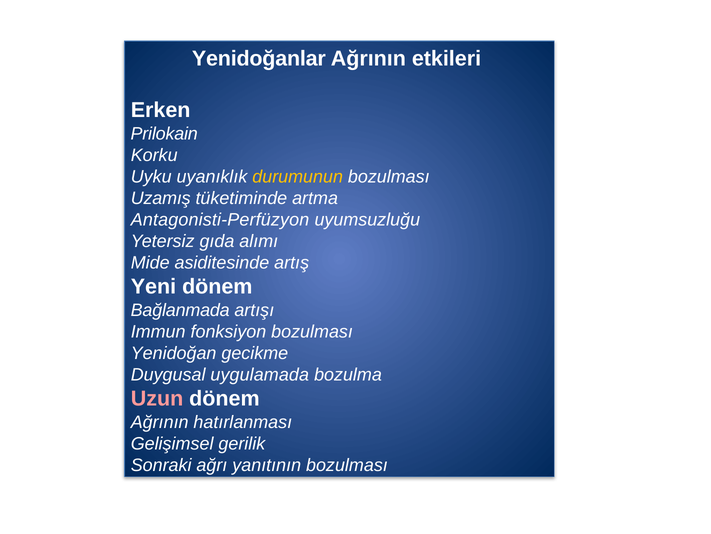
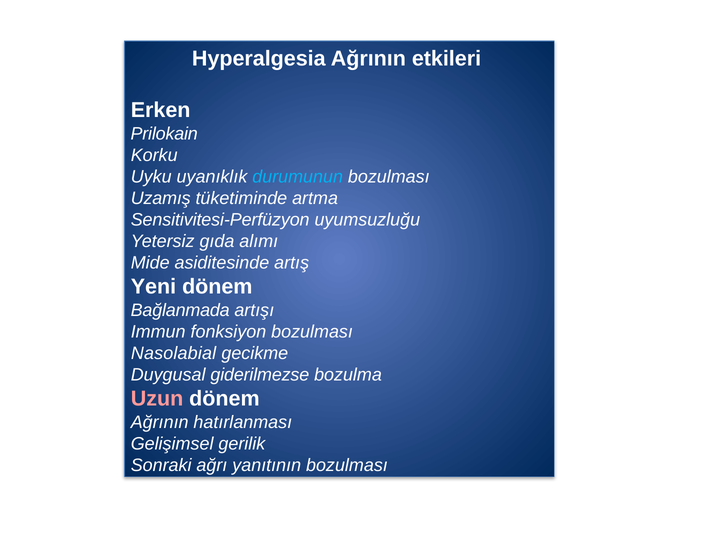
Yenidoğanlar: Yenidoğanlar -> Hyperalgesia
durumunun colour: yellow -> light blue
Antagonisti-Perfüzyon: Antagonisti-Perfüzyon -> Sensitivitesi-Perfüzyon
Yenidoğan: Yenidoğan -> Nasolabial
uygulamada: uygulamada -> giderilmezse
